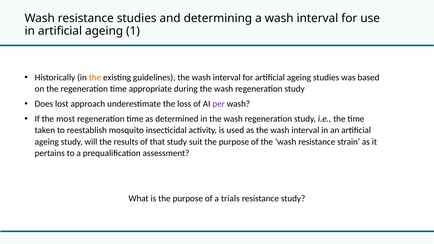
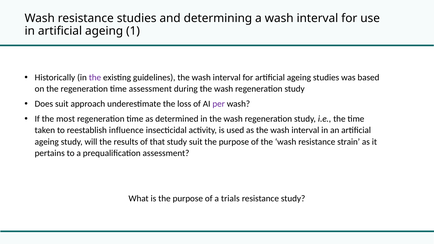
the at (95, 78) colour: orange -> purple
time appropriate: appropriate -> assessment
Does lost: lost -> suit
mosquito: mosquito -> influence
